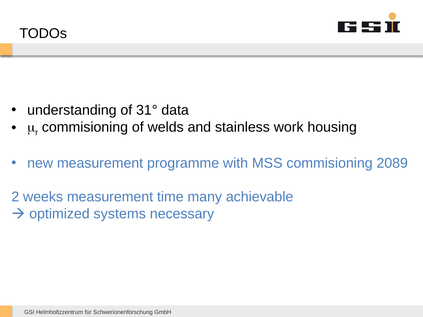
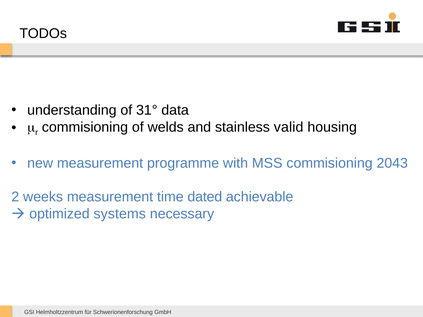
work: work -> valid
2089: 2089 -> 2043
many: many -> dated
